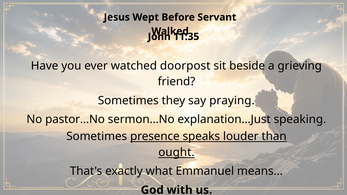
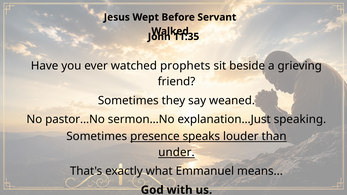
doorpost: doorpost -> prophets
praying: praying -> weaned
ought: ought -> under
